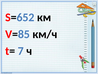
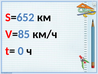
7: 7 -> 0
